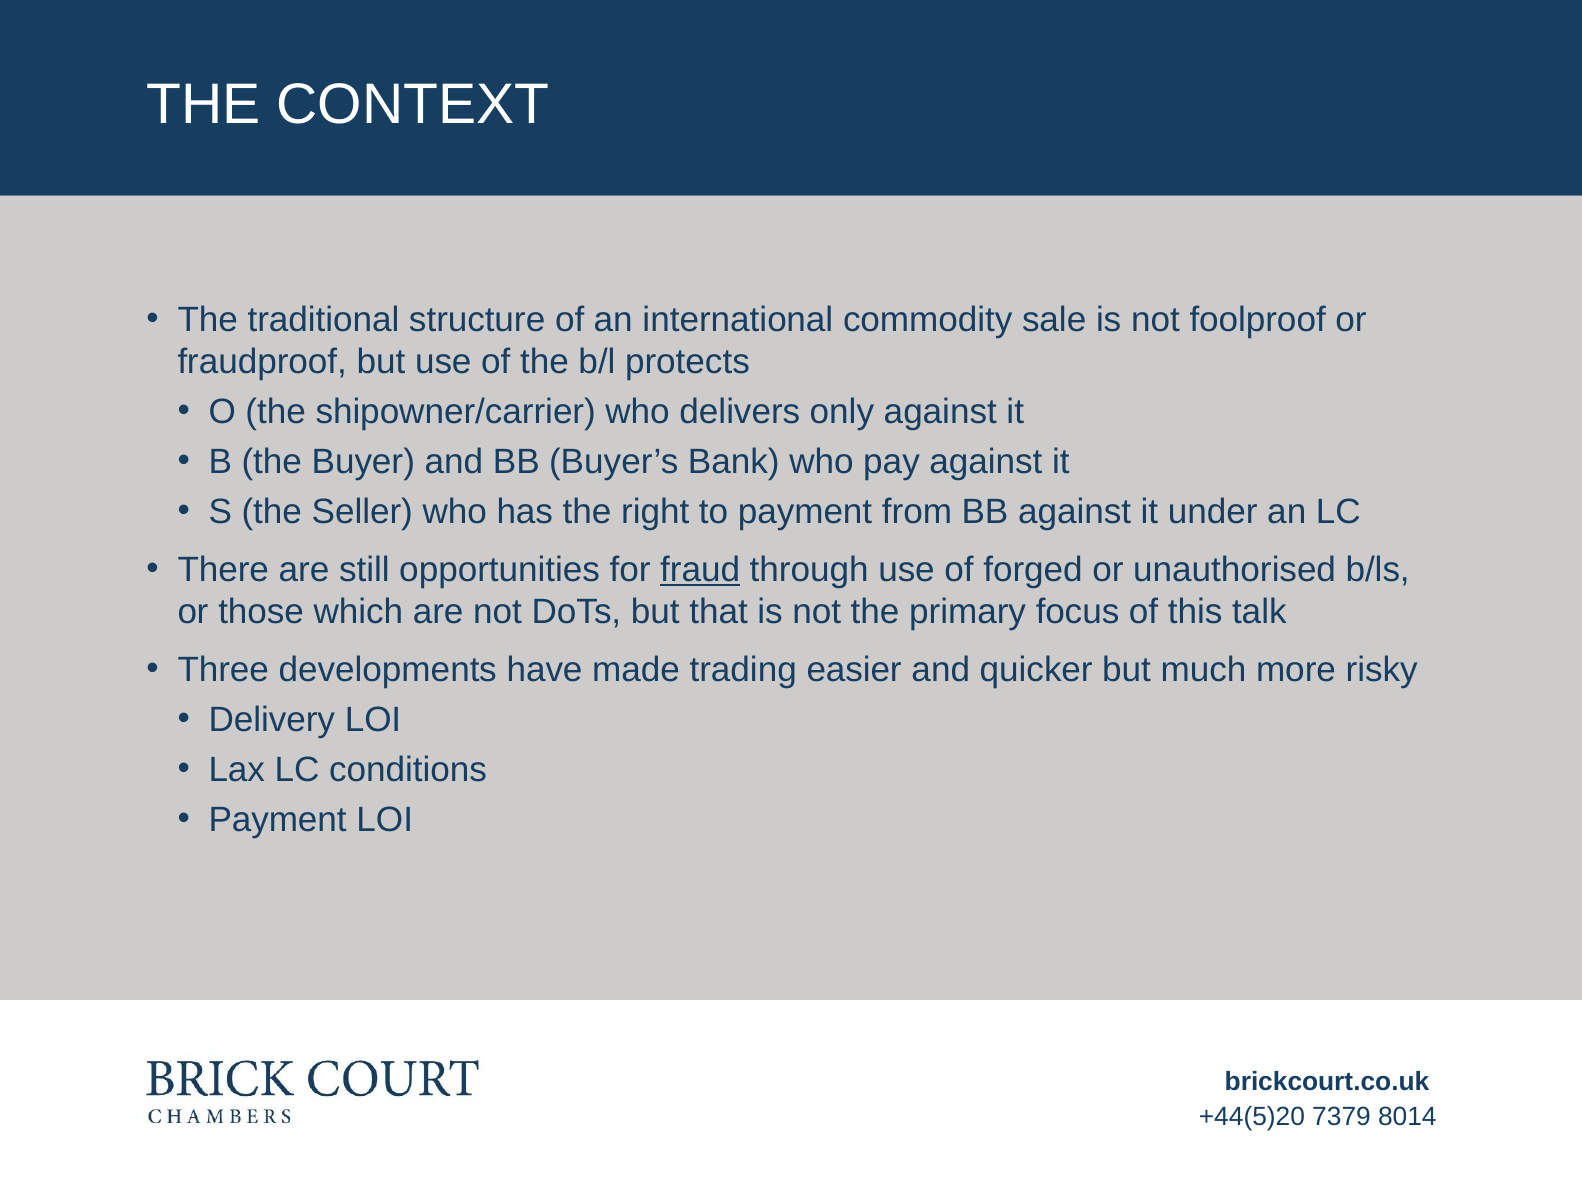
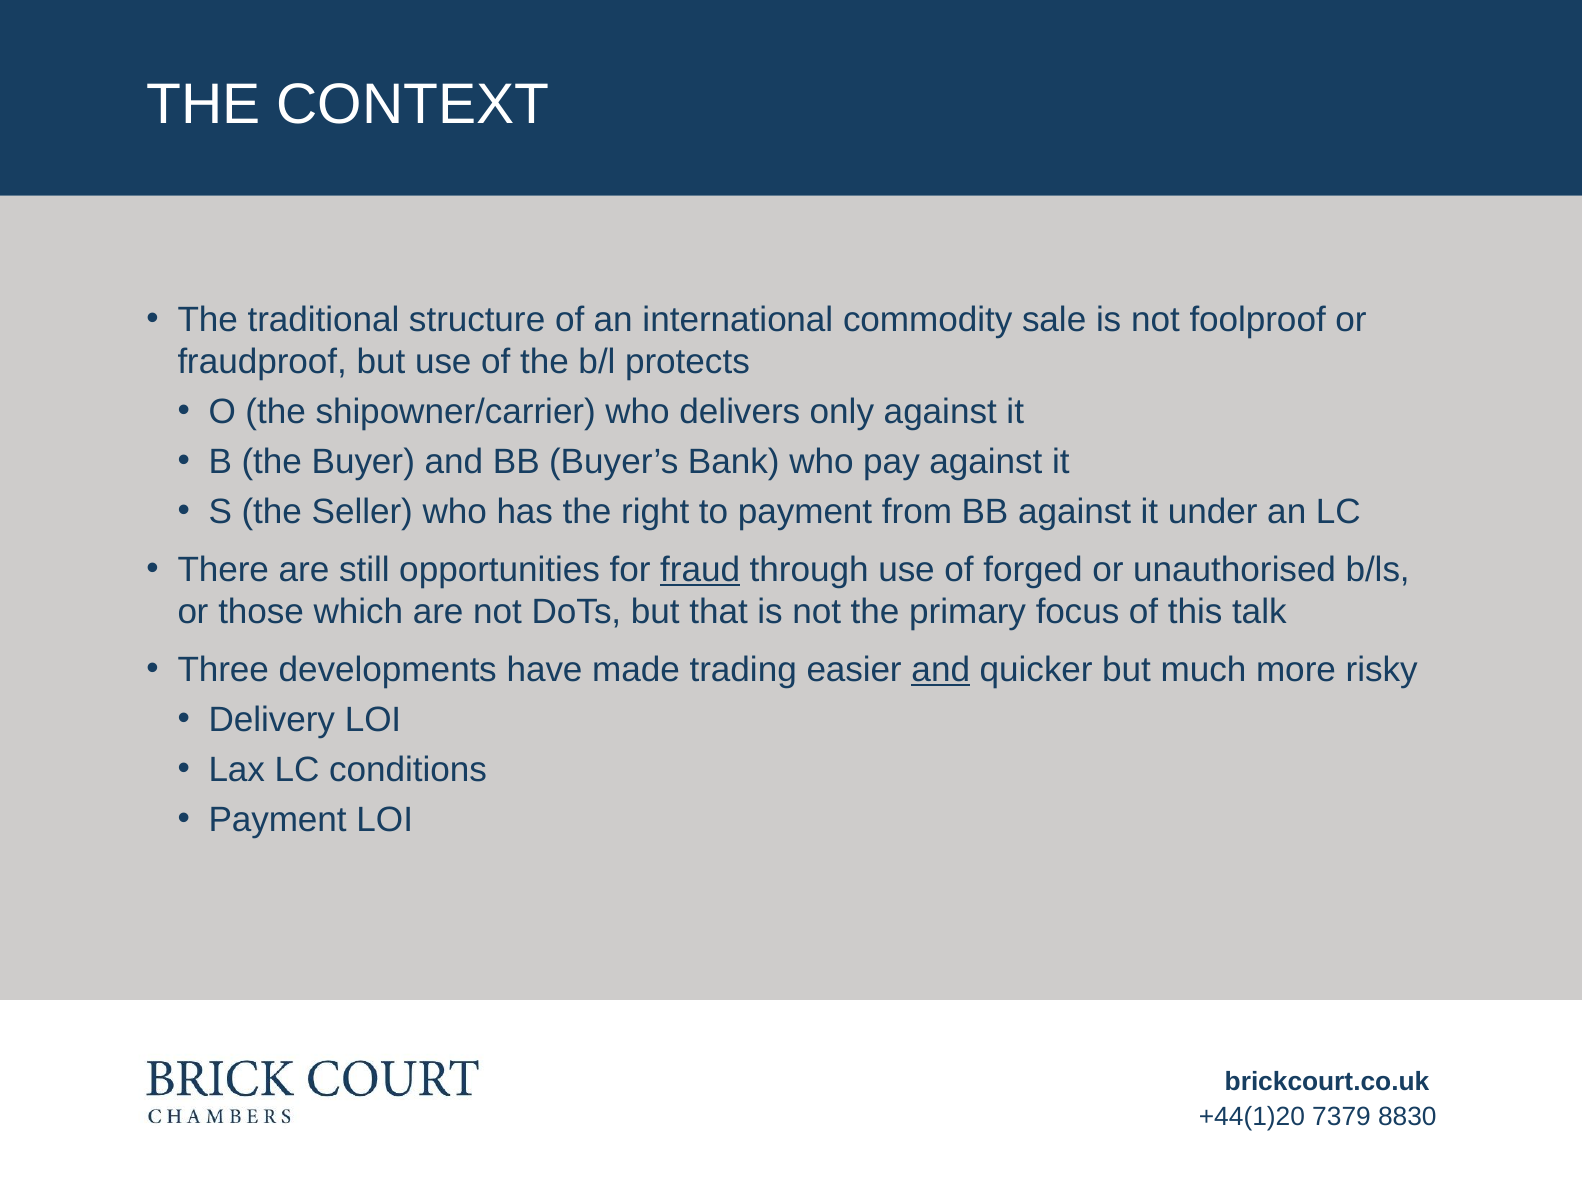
and at (941, 670) underline: none -> present
+44(5)20: +44(5)20 -> +44(1)20
8014: 8014 -> 8830
